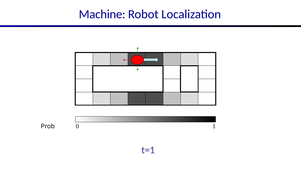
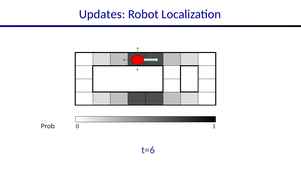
Machine: Machine -> Updates
t=1: t=1 -> t=6
